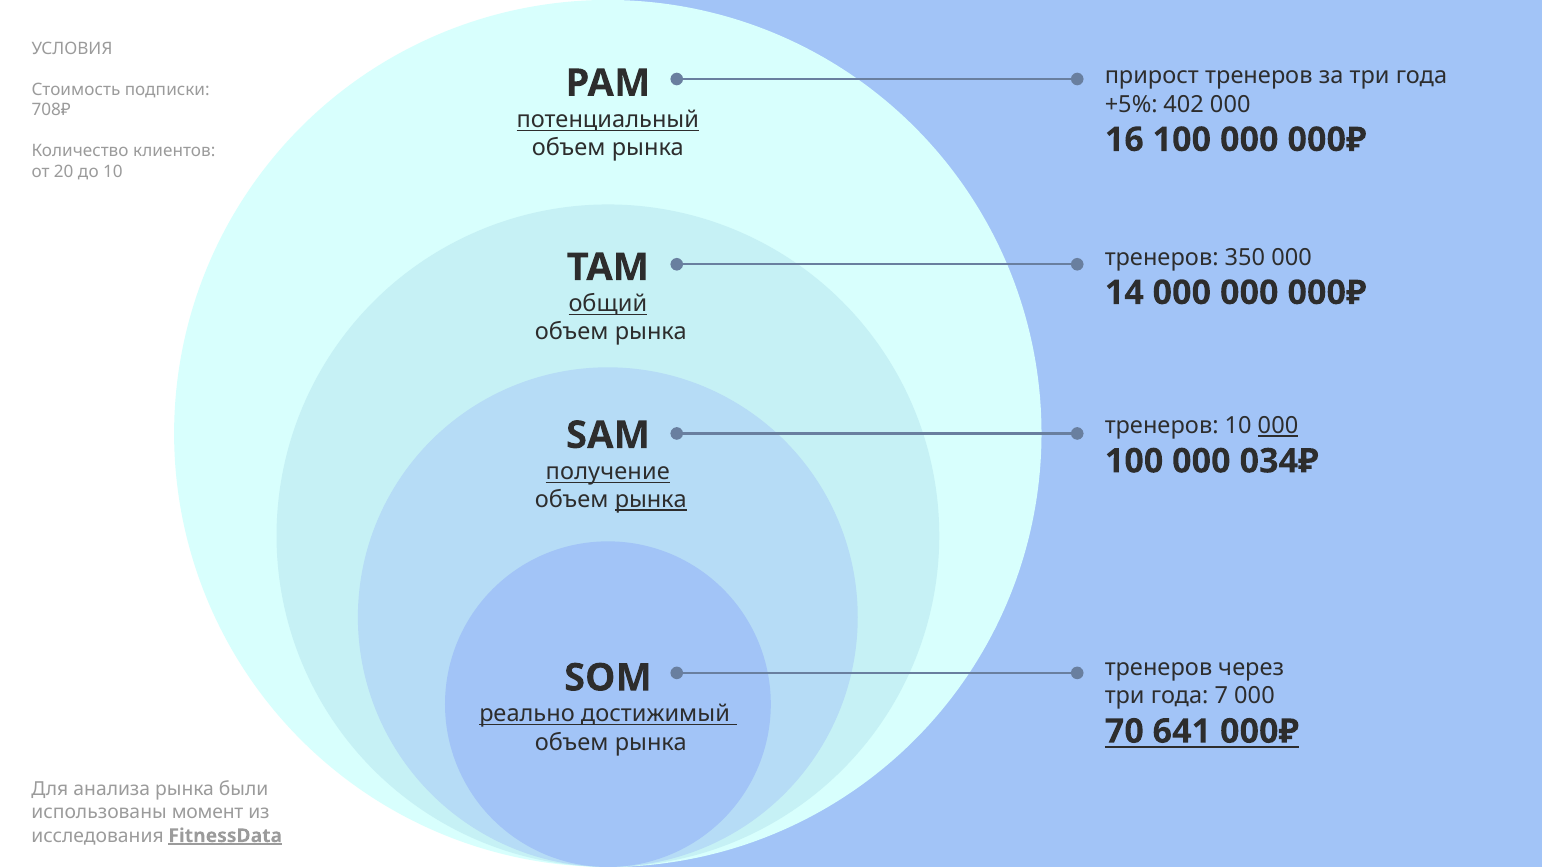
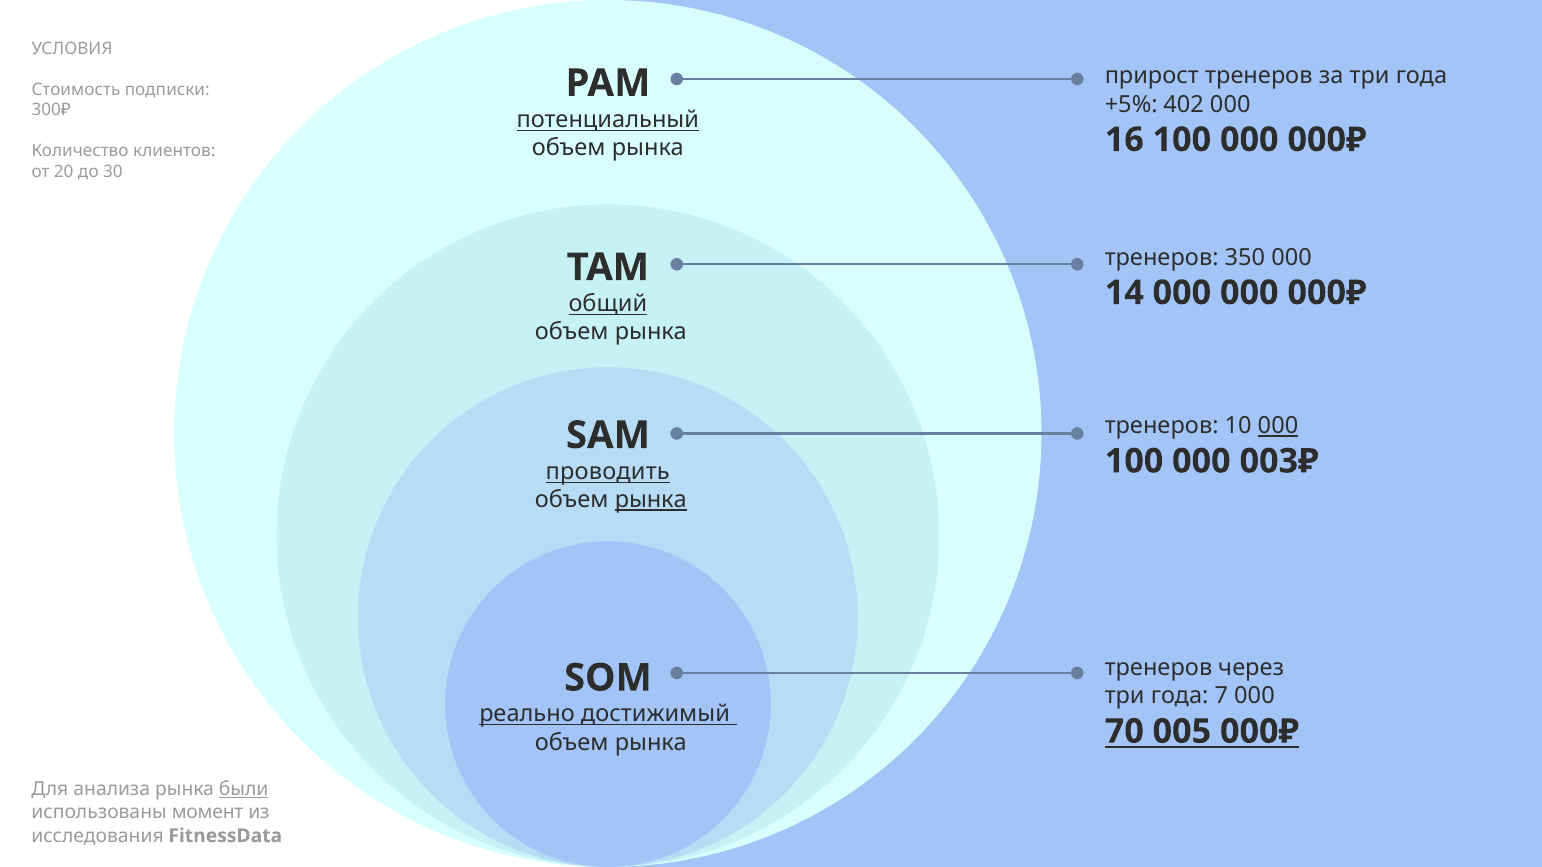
708₽: 708₽ -> 300₽
до 10: 10 -> 30
034₽: 034₽ -> 003₽
получение: получение -> проводить
641: 641 -> 005
были underline: none -> present
FitnessData underline: present -> none
